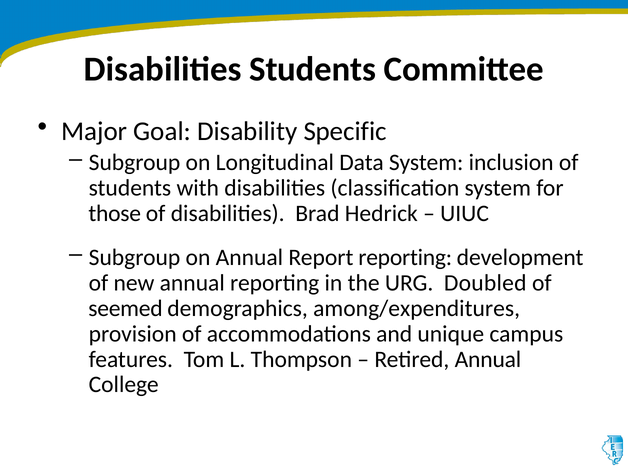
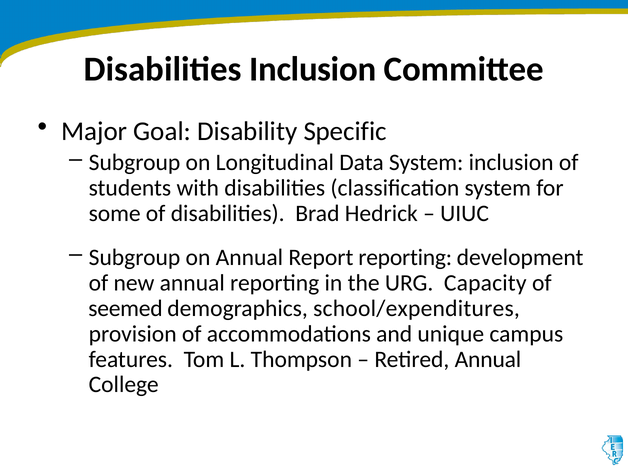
Disabilities Students: Students -> Inclusion
those: those -> some
Doubled: Doubled -> Capacity
among/expenditures: among/expenditures -> school/expenditures
